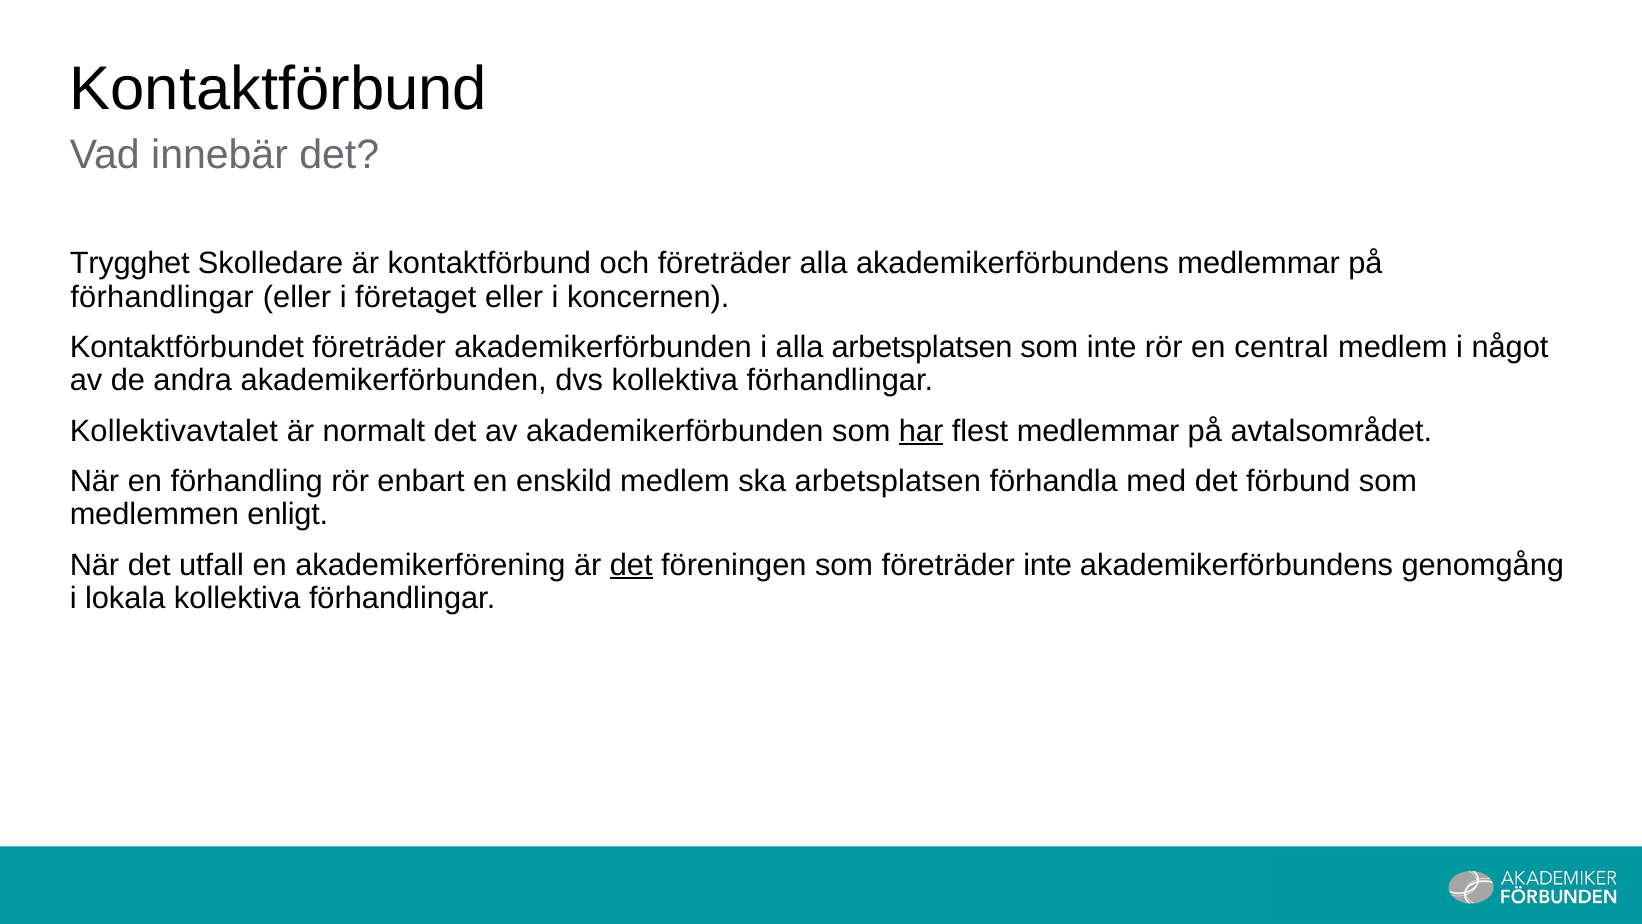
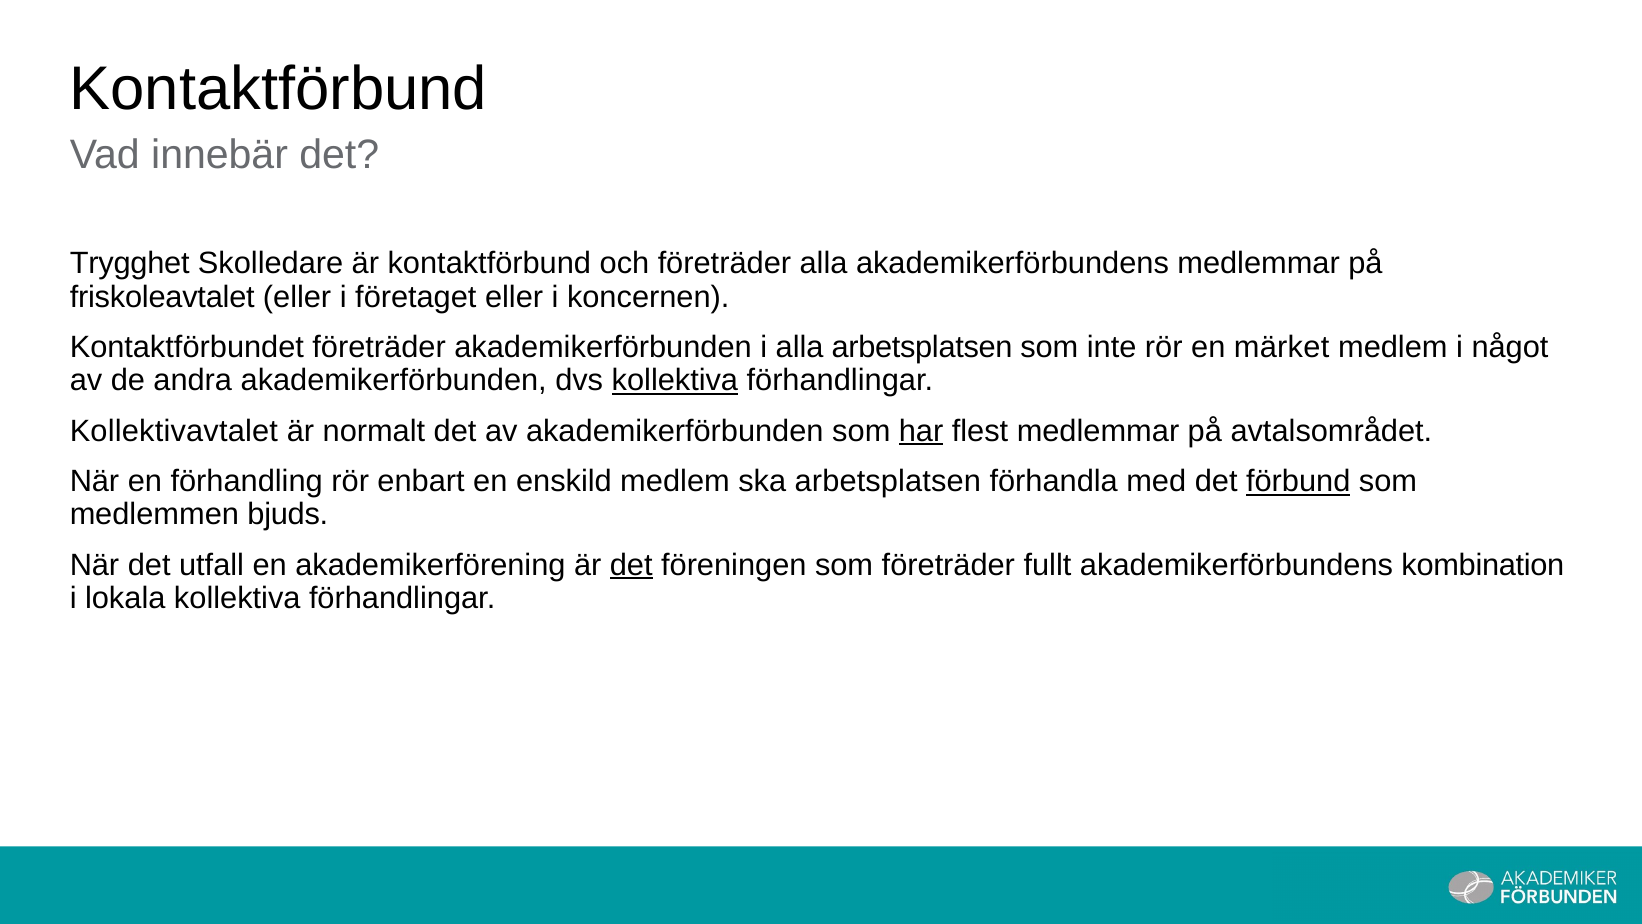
förhandlingar at (162, 297): förhandlingar -> friskoleavtalet
central: central -> märket
kollektiva at (675, 380) underline: none -> present
förbund underline: none -> present
enligt: enligt -> bjuds
företräder inte: inte -> fullt
genomgång: genomgång -> kombination
